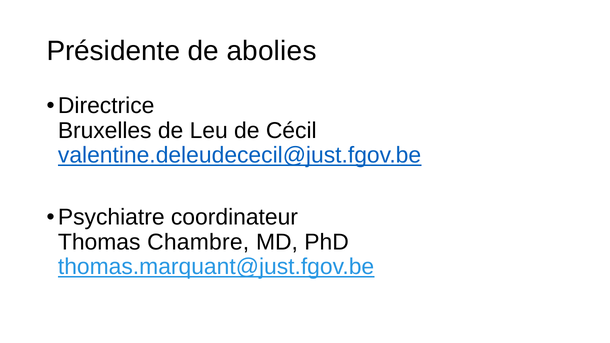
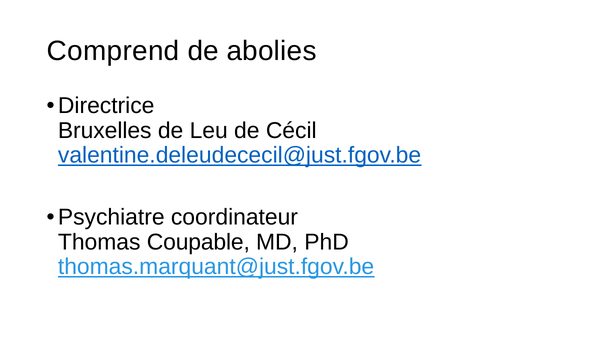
Présidente: Présidente -> Comprend
Chambre: Chambre -> Coupable
